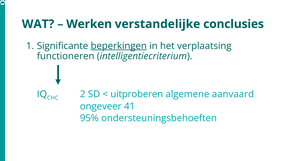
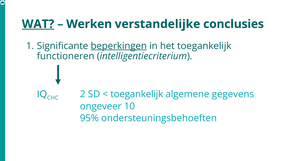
WAT underline: none -> present
het verplaatsing: verplaatsing -> toegankelijk
uitproberen at (137, 94): uitproberen -> toegankelijk
aanvaard: aanvaard -> gegevens
41: 41 -> 10
